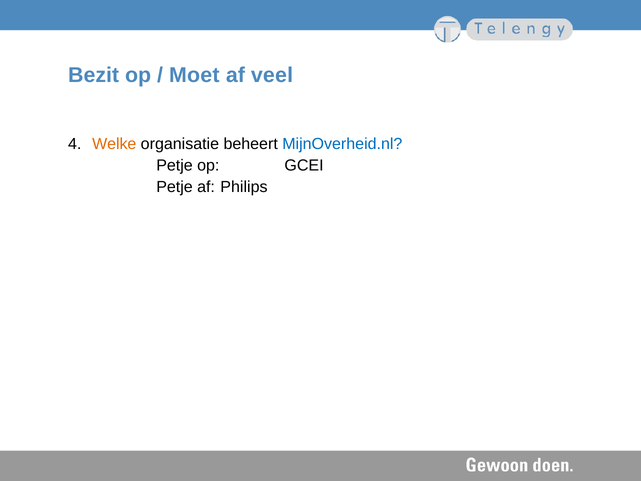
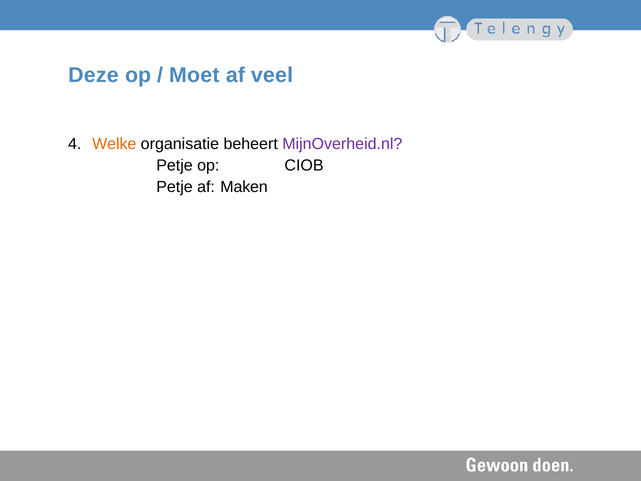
Bezit: Bezit -> Deze
MijnOverheid.nl colour: blue -> purple
GCEI: GCEI -> CIOB
Philips: Philips -> Maken
